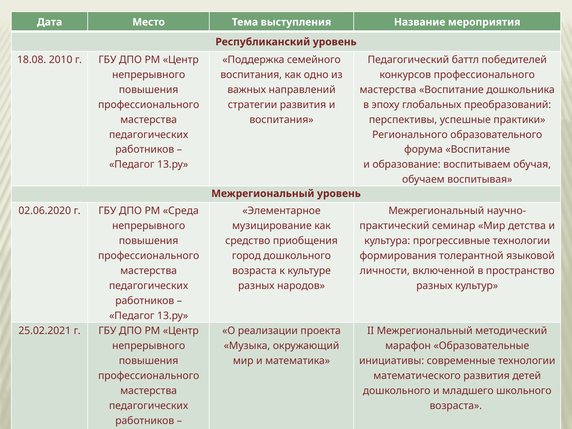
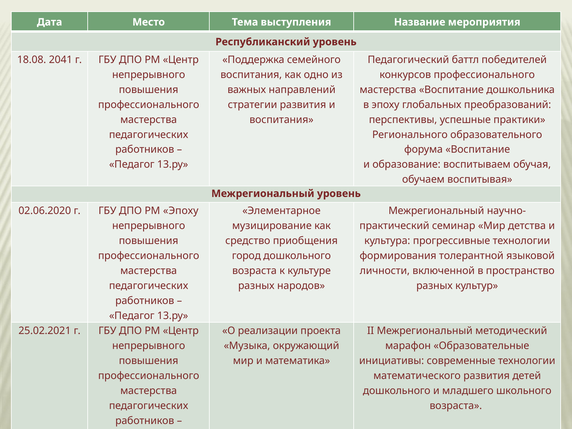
2010: 2010 -> 2041
РМ Среда: Среда -> Эпоху
